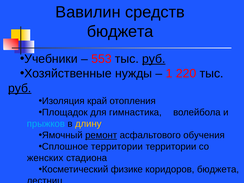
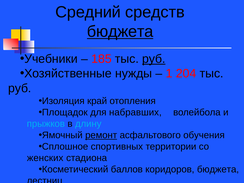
Вавилин: Вавилин -> Средний
бюджета at (120, 32) underline: none -> present
553: 553 -> 185
220: 220 -> 204
руб at (20, 88) underline: present -> none
гимнастика: гимнастика -> набравших
длину colour: yellow -> light blue
Сплошное территории: территории -> спортивных
физике: физике -> баллов
